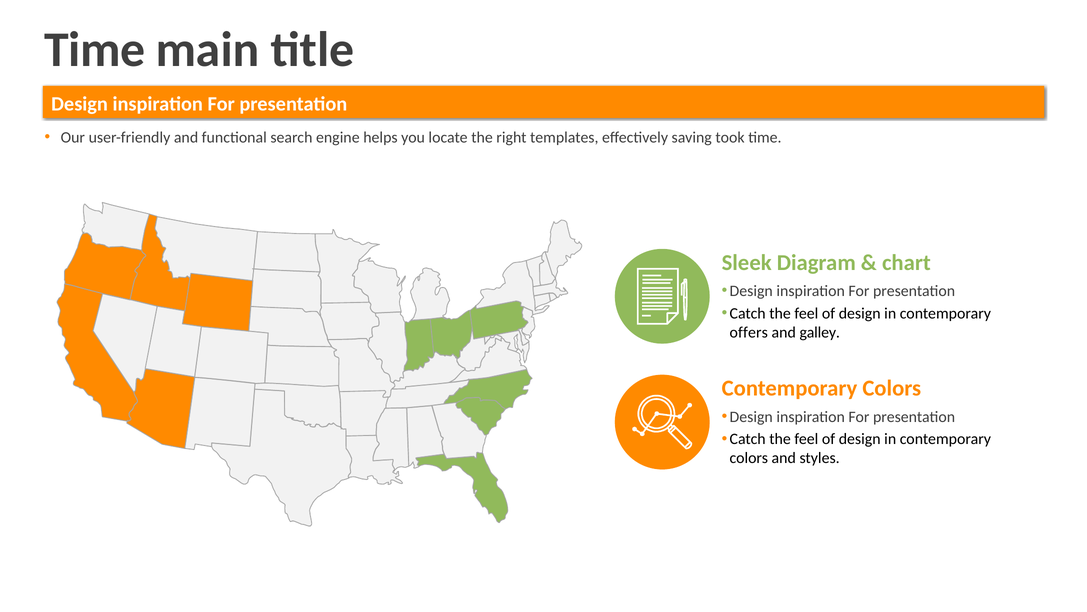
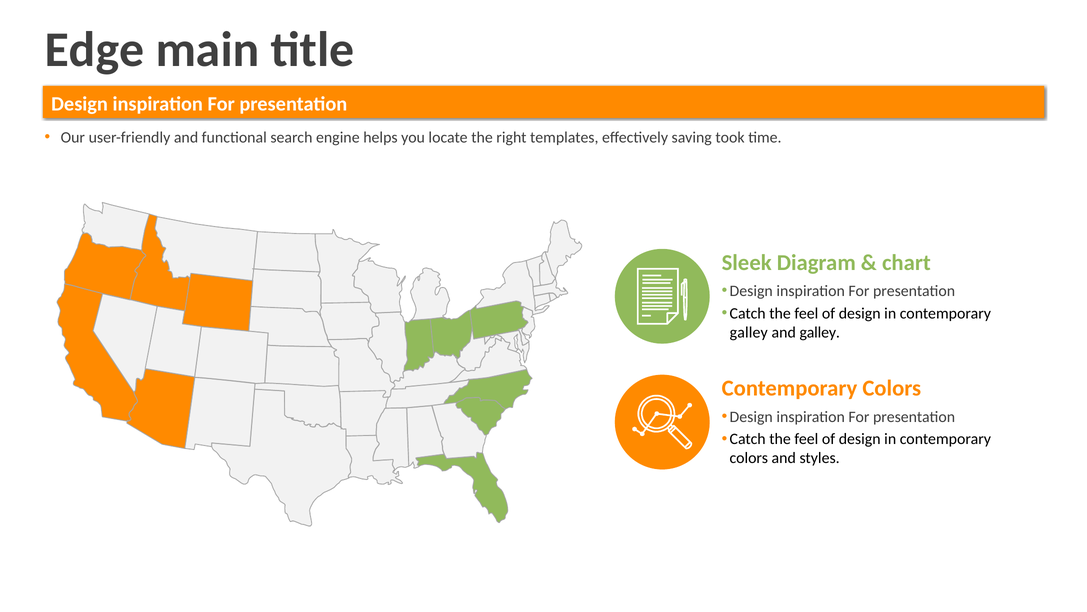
Time at (95, 50): Time -> Edge
offers at (749, 332): offers -> galley
